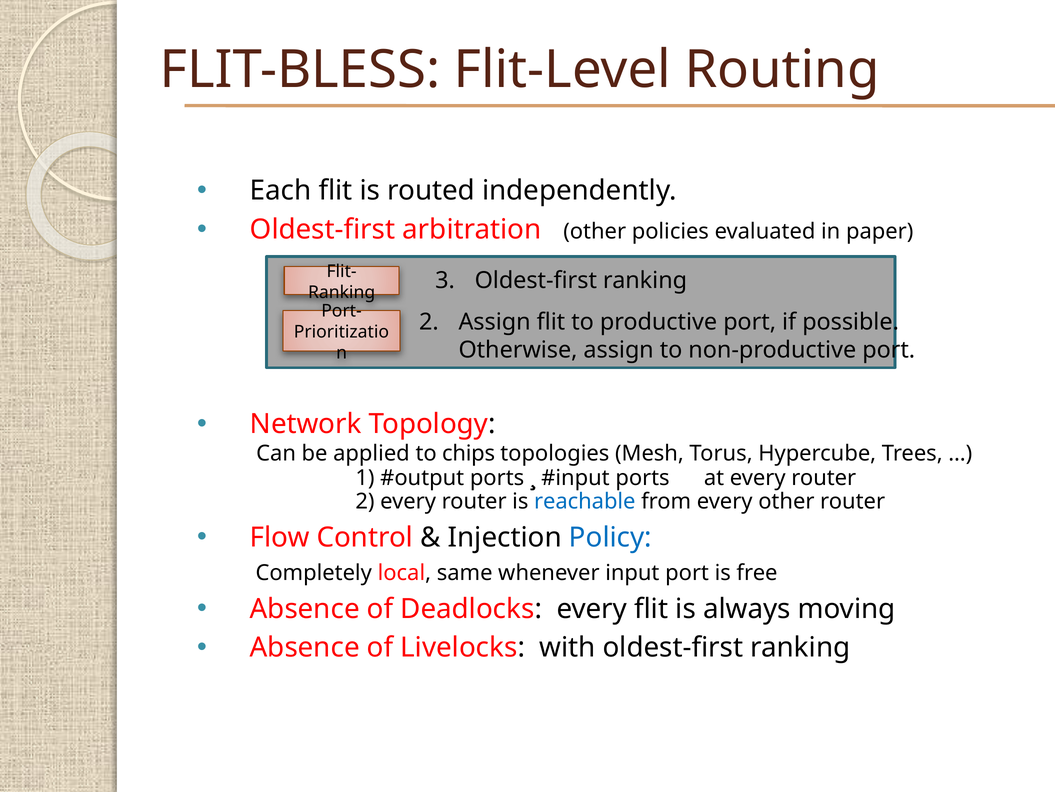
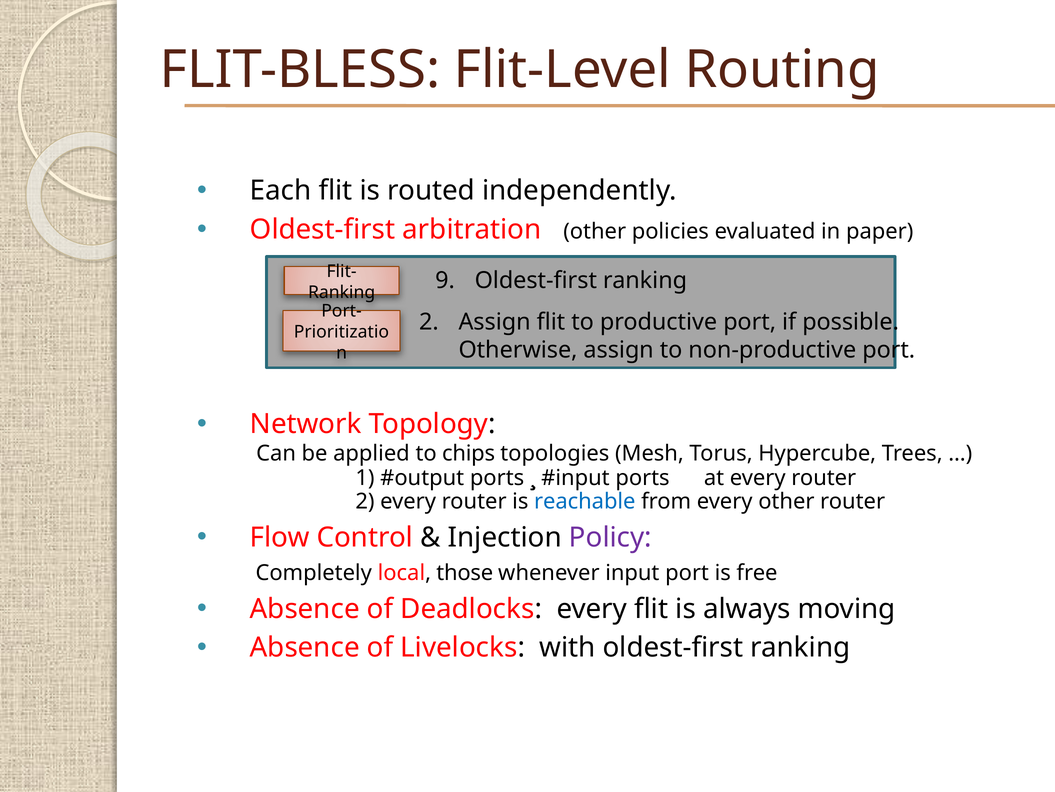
3: 3 -> 9
Policy colour: blue -> purple
same: same -> those
